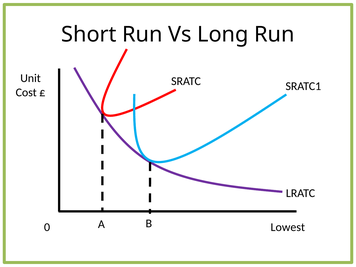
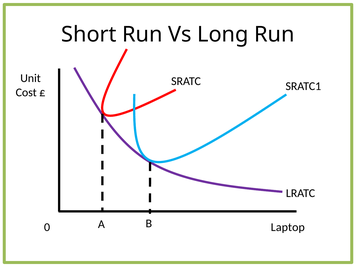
Lowest: Lowest -> Laptop
